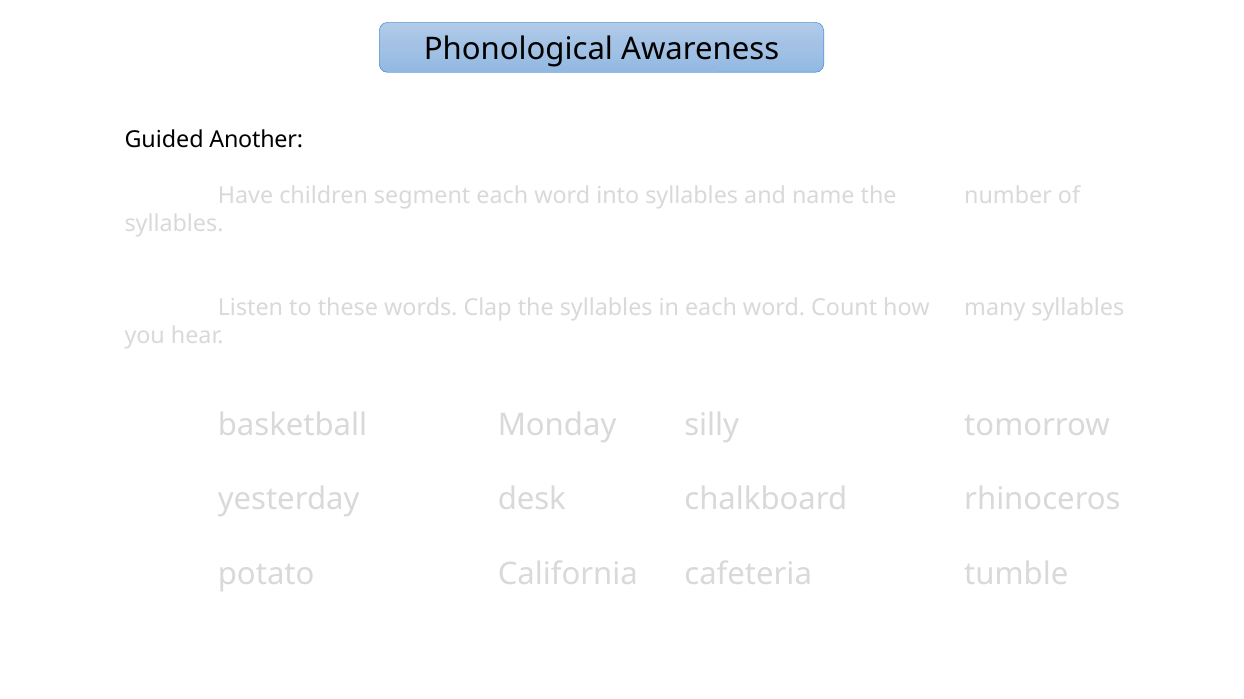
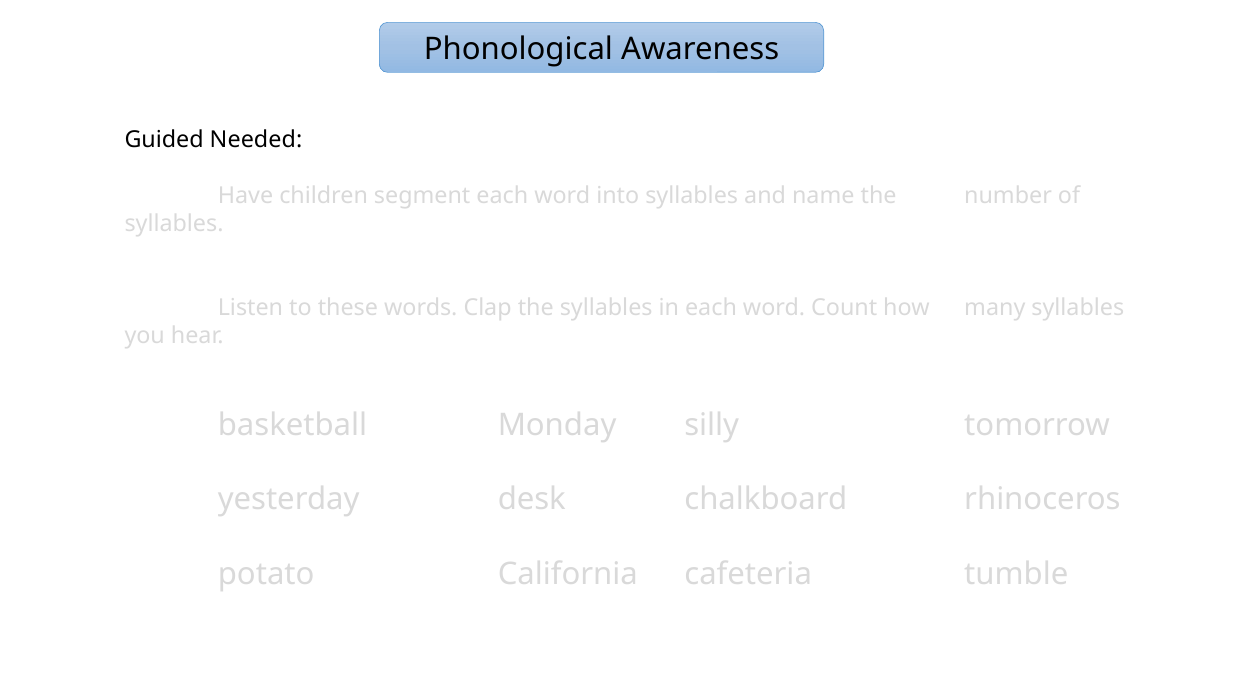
Another: Another -> Needed
